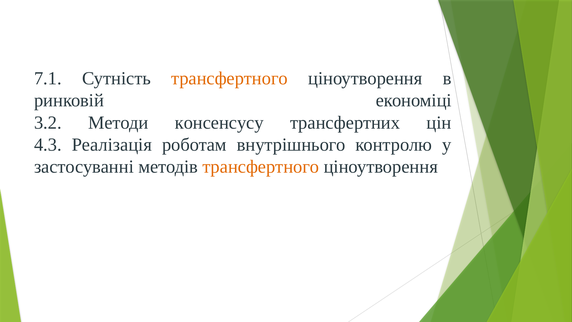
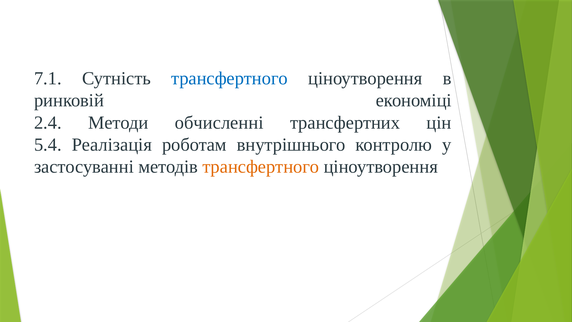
трансфертного at (230, 78) colour: orange -> blue
3.2: 3.2 -> 2.4
консенсусу: консенсусу -> обчисленні
4.3: 4.3 -> 5.4
